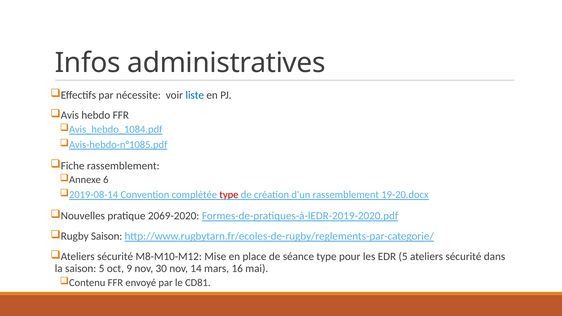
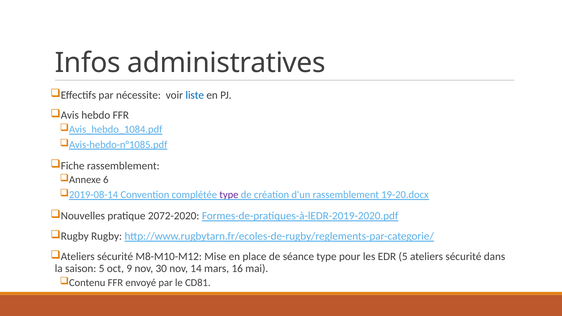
type at (229, 195) colour: red -> purple
2069-2020: 2069-2020 -> 2072-2020
Rugby Saison: Saison -> Rugby
